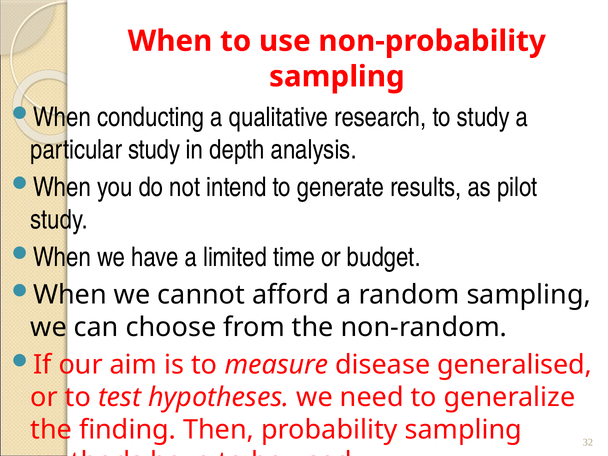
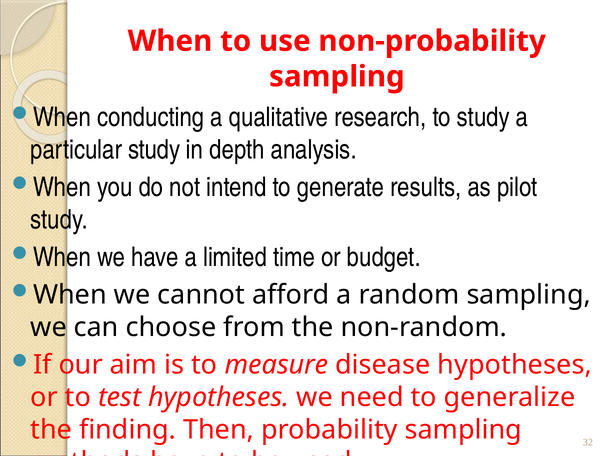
disease generalised: generalised -> hypotheses
